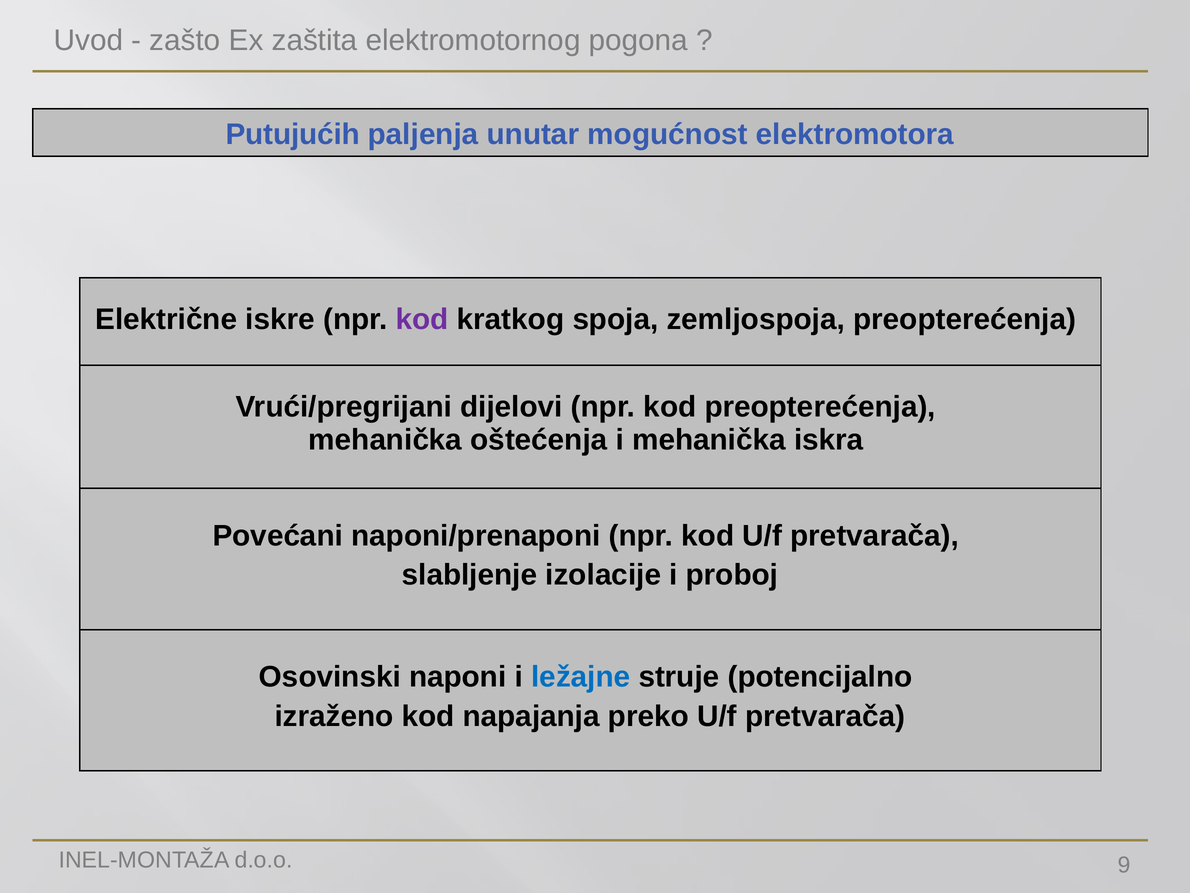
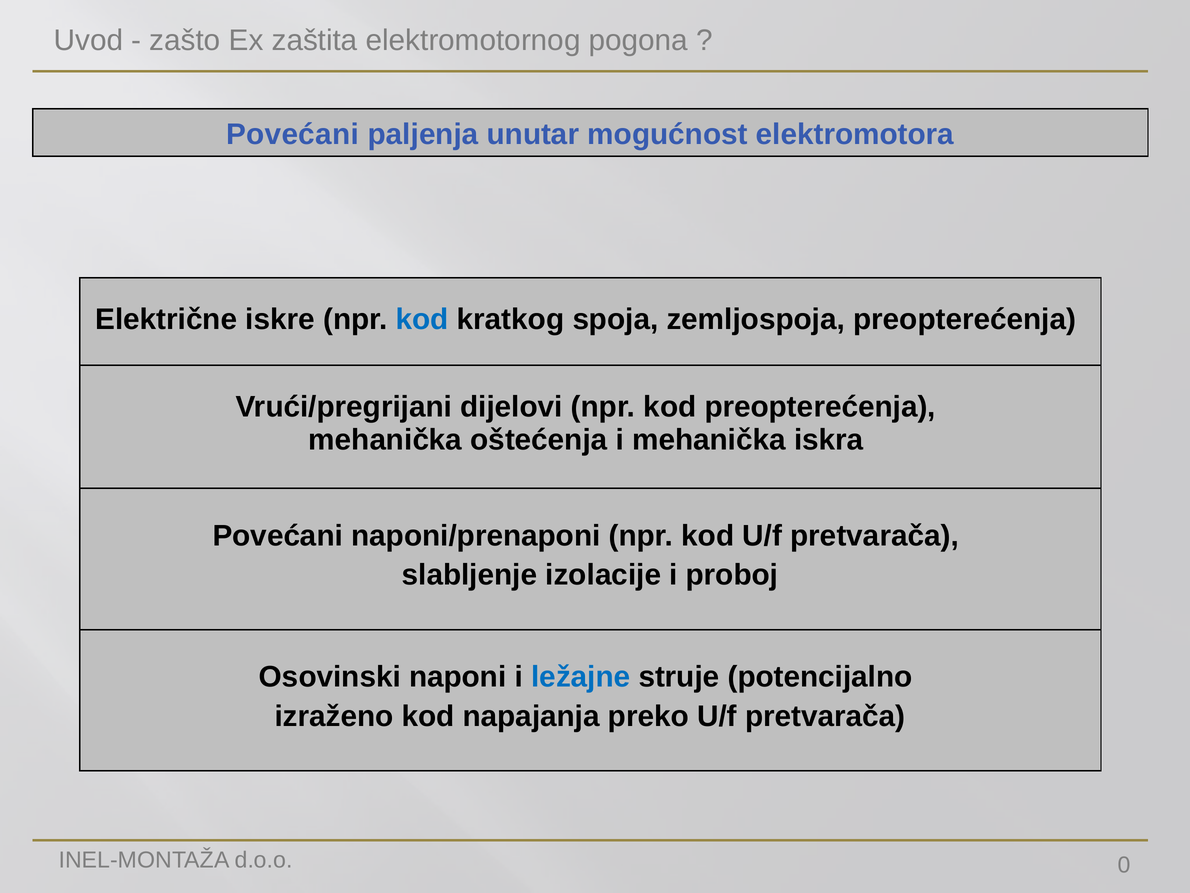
Putujućih at (293, 135): Putujućih -> Povećani
kod at (422, 319) colour: purple -> blue
9: 9 -> 0
